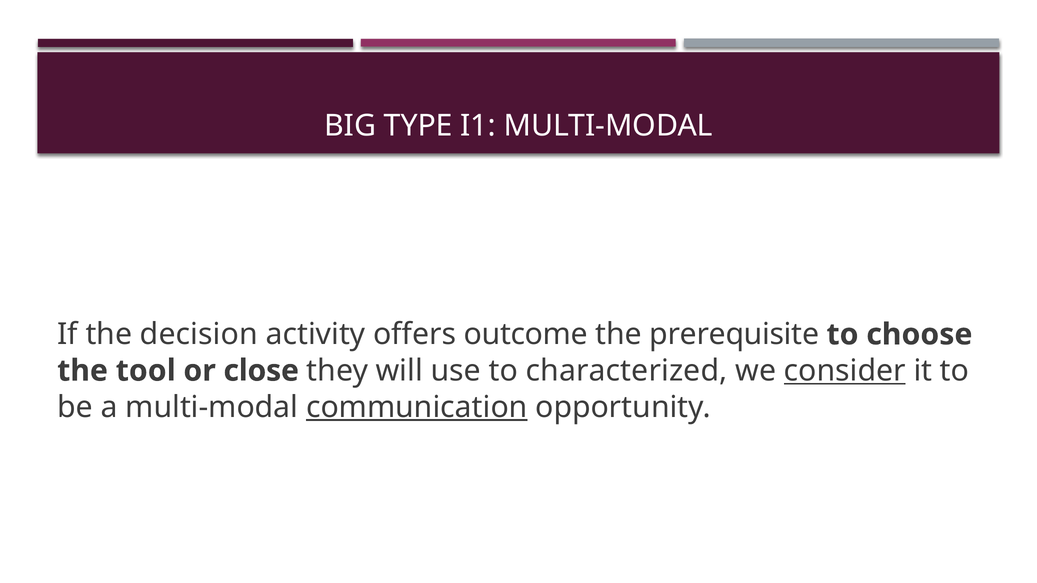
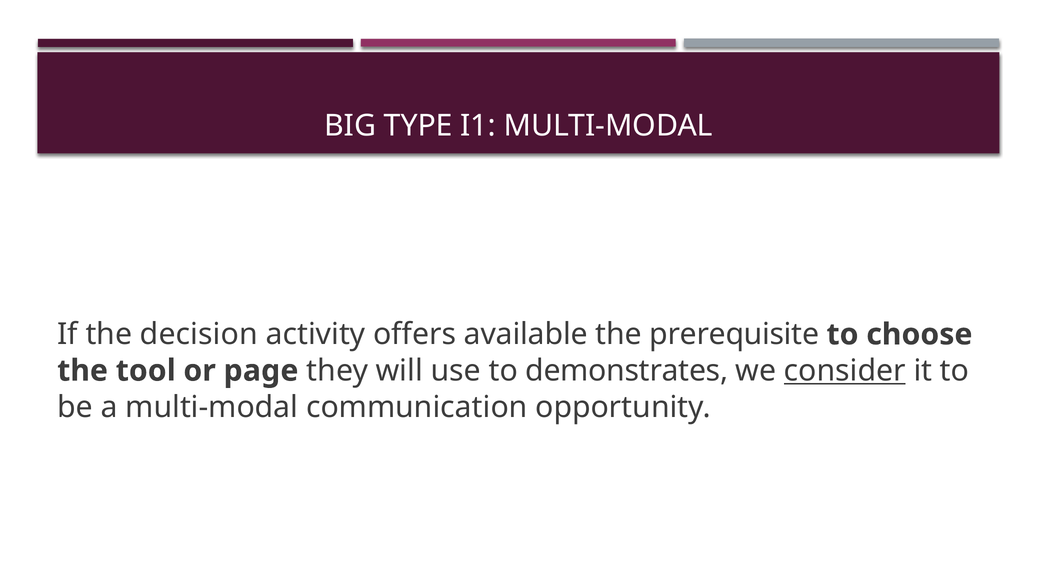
outcome: outcome -> available
close: close -> page
characterized: characterized -> demonstrates
communication underline: present -> none
